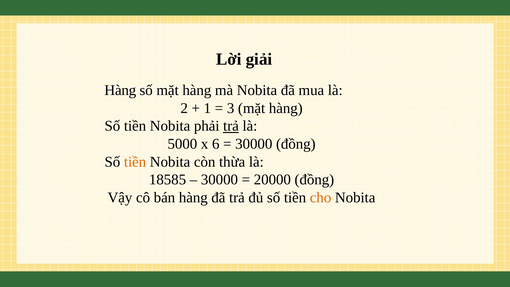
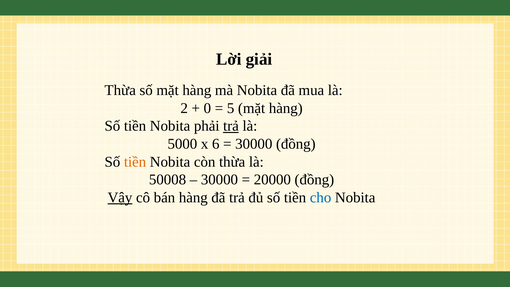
Hàng at (120, 90): Hàng -> Thừa
1: 1 -> 0
3: 3 -> 5
18585: 18585 -> 50008
Vậy underline: none -> present
cho colour: orange -> blue
